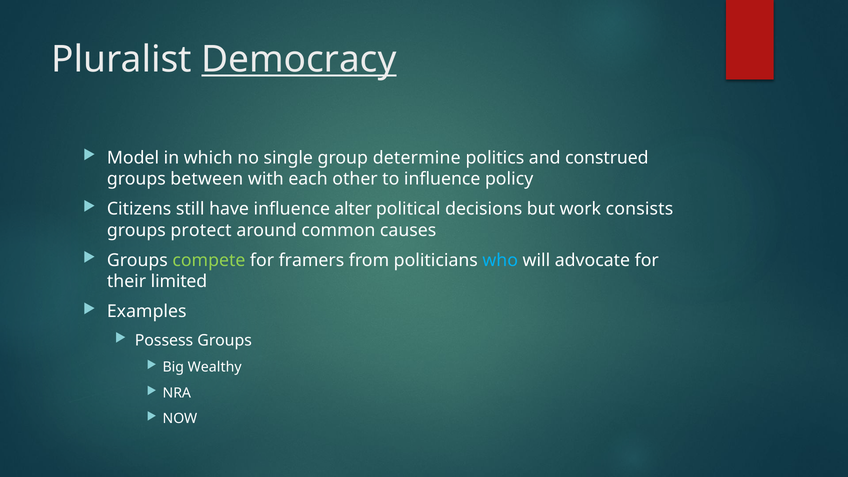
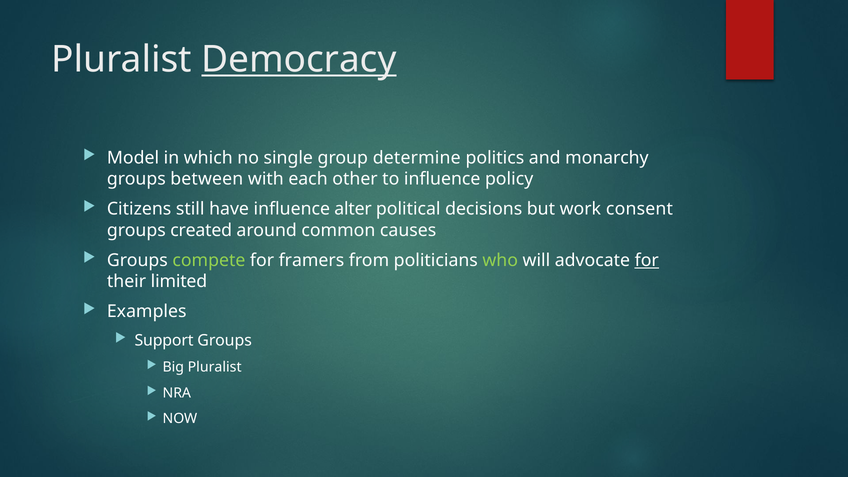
construed: construed -> monarchy
consists: consists -> consent
protect: protect -> created
who colour: light blue -> light green
for at (647, 260) underline: none -> present
Possess: Possess -> Support
Big Wealthy: Wealthy -> Pluralist
